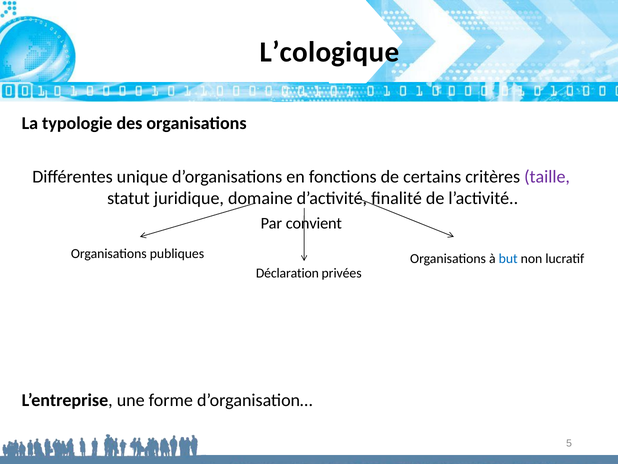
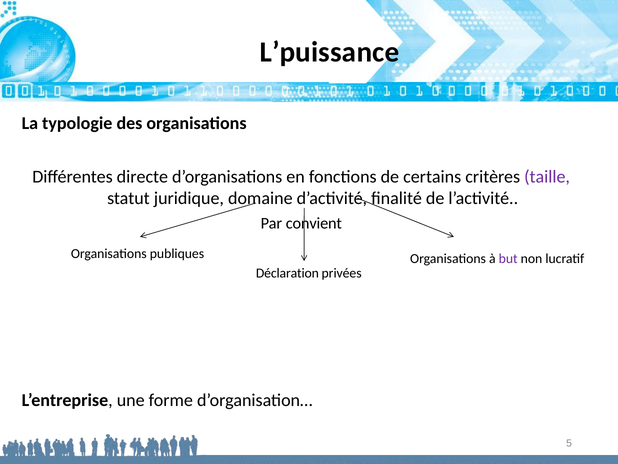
L’cologique: L’cologique -> L’puissance
unique: unique -> directe
but colour: blue -> purple
